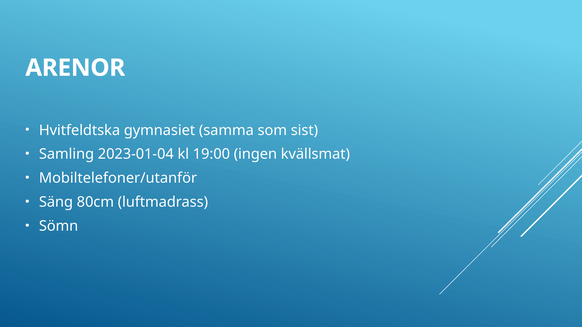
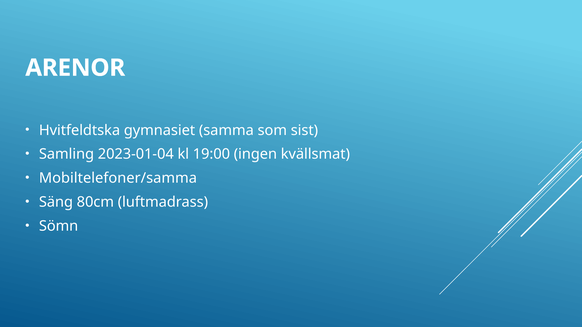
Mobiltelefoner/utanför: Mobiltelefoner/utanför -> Mobiltelefoner/samma
